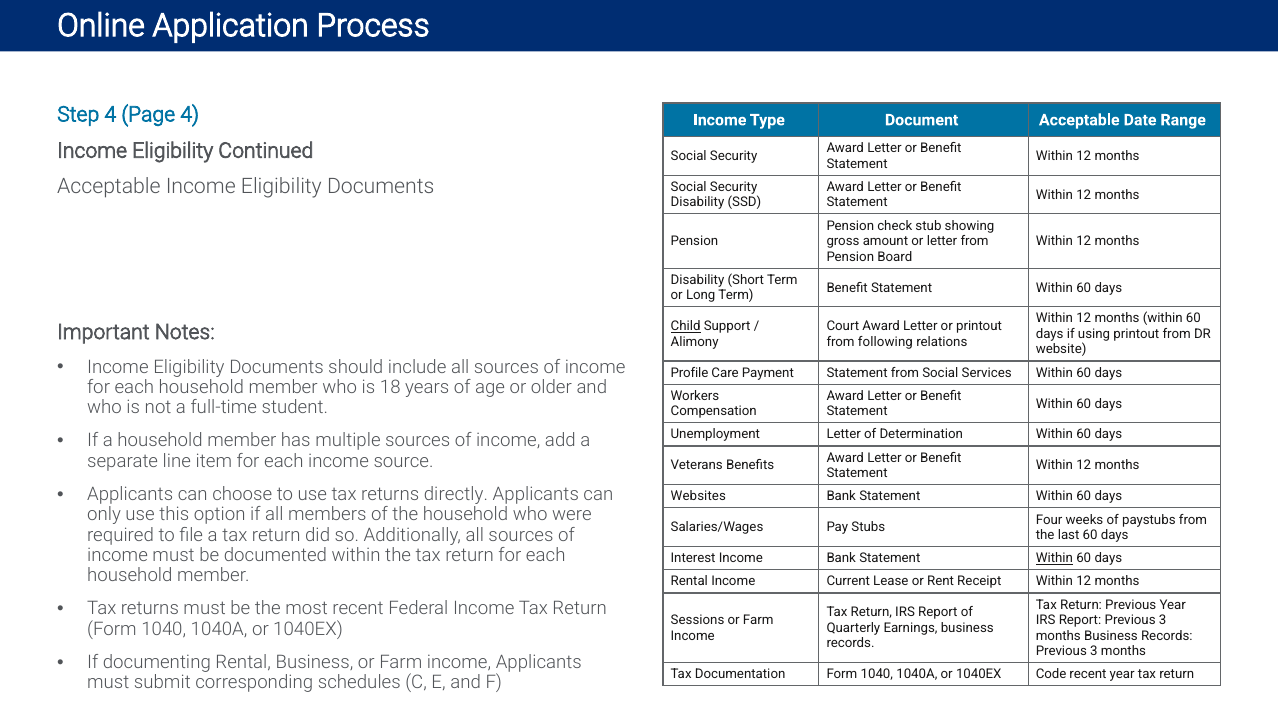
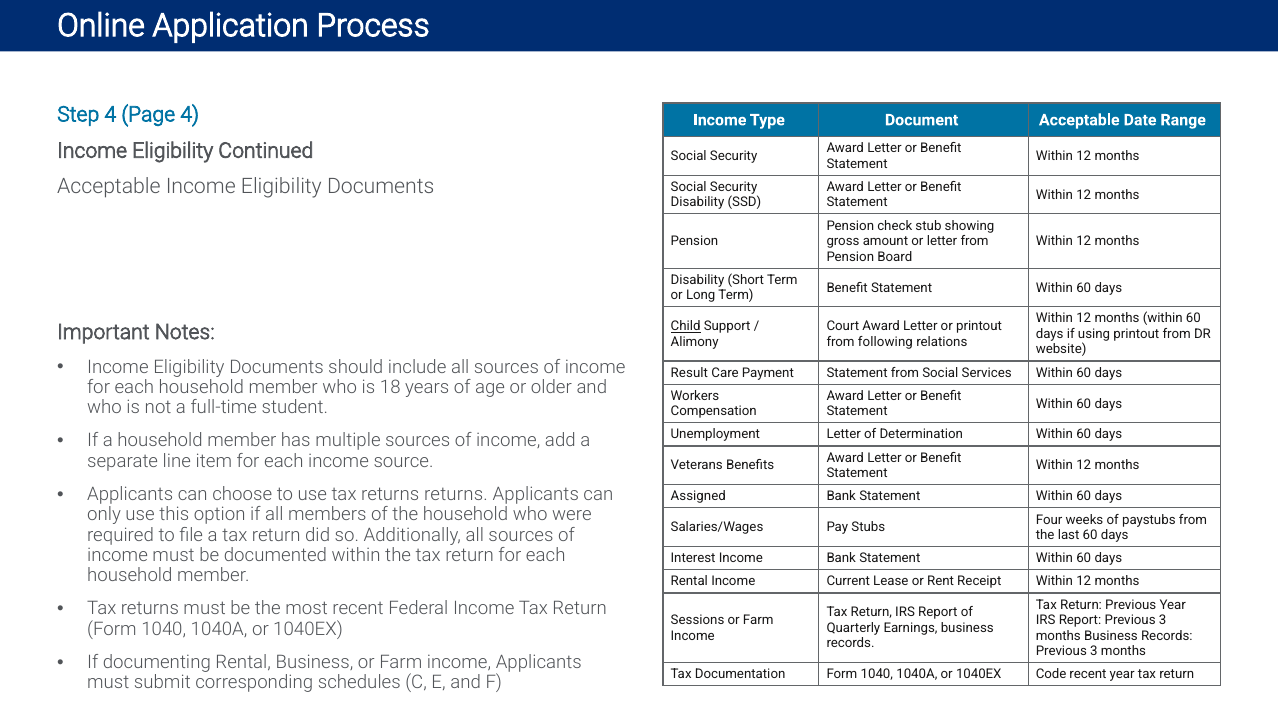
Profile: Profile -> Result
returns directly: directly -> returns
Websites: Websites -> Assigned
Within at (1054, 558) underline: present -> none
